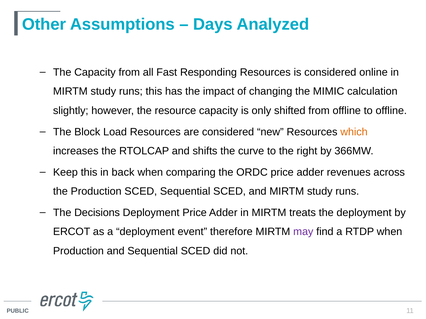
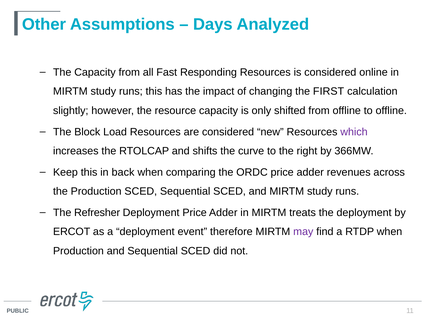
MIMIC: MIMIC -> FIRST
which colour: orange -> purple
Decisions: Decisions -> Refresher
